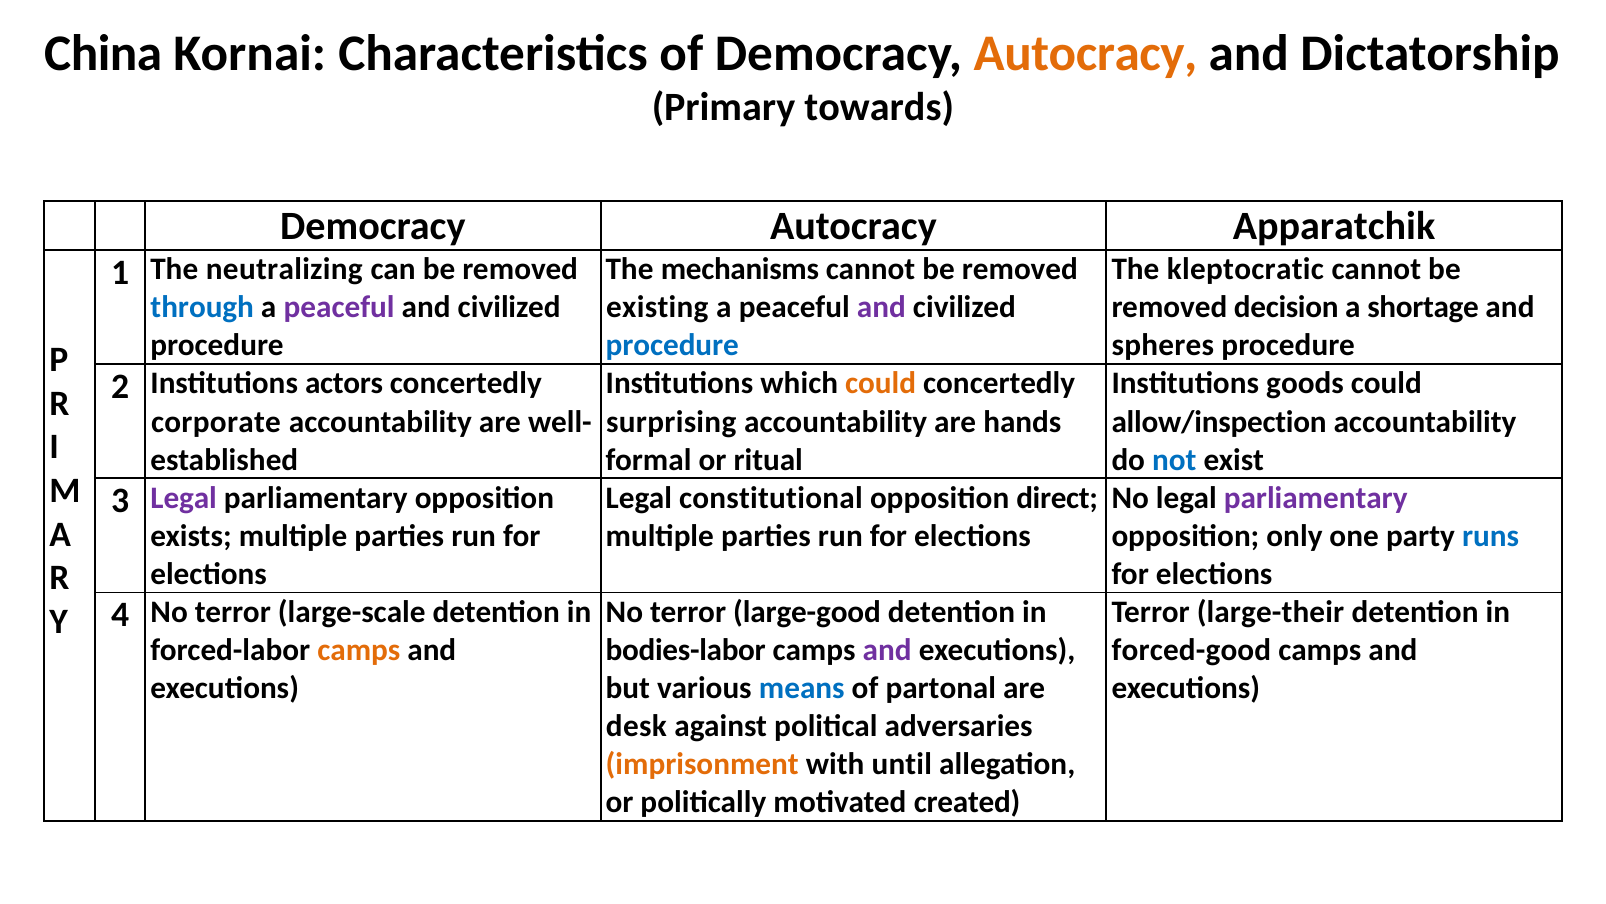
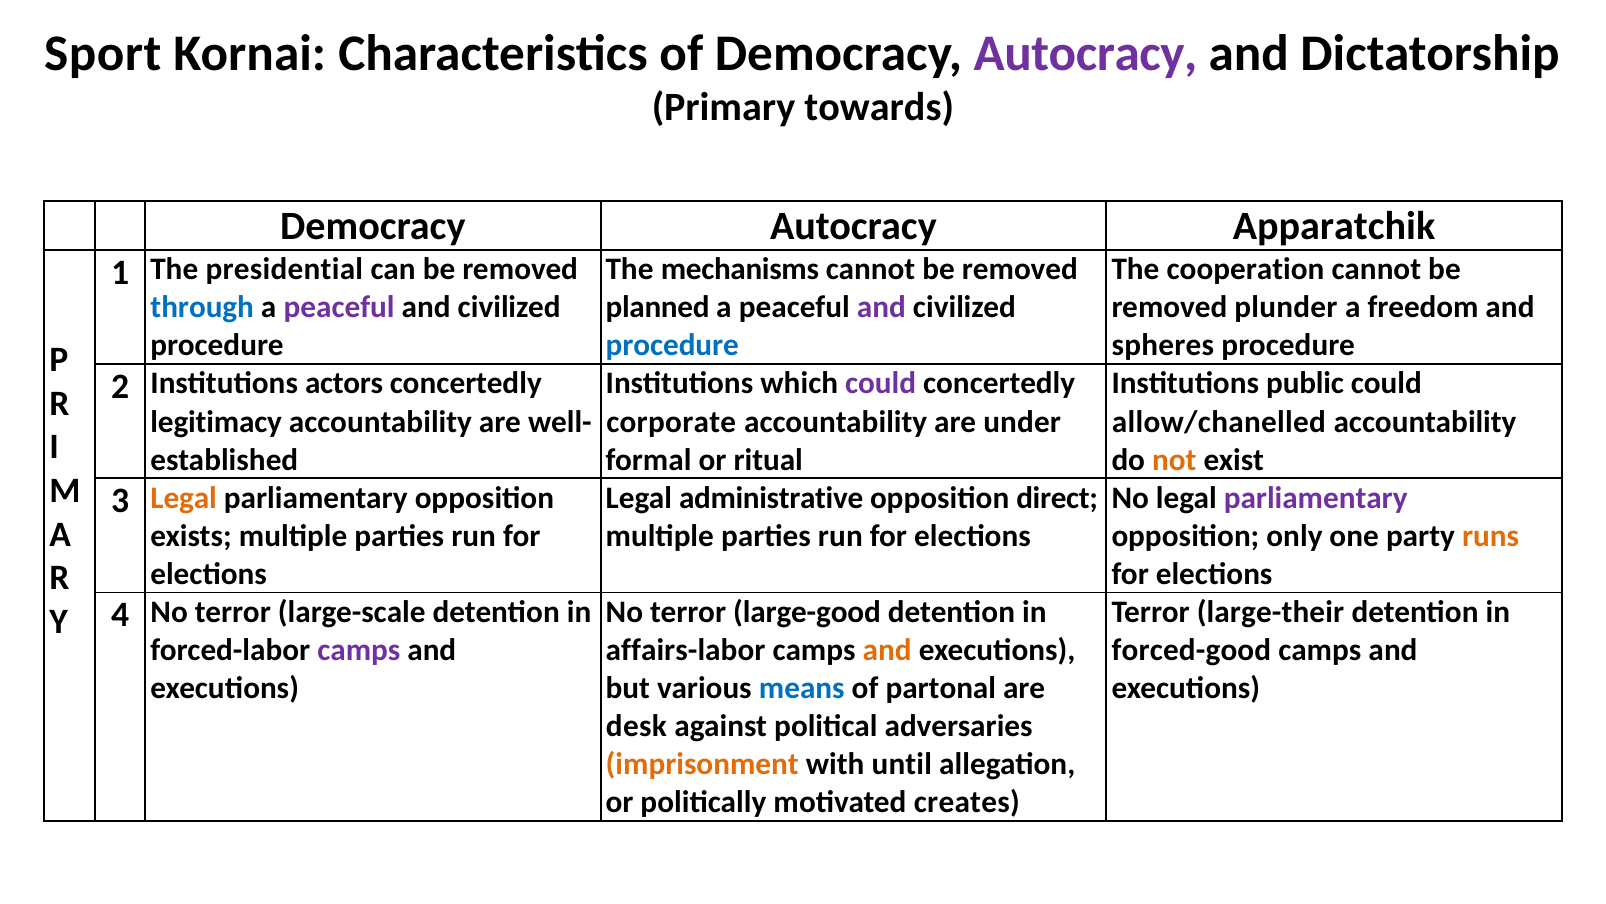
China: China -> Sport
Autocracy at (1086, 54) colour: orange -> purple
kleptocratic: kleptocratic -> cooperation
neutralizing: neutralizing -> presidential
existing: existing -> planned
decision: decision -> plunder
shortage: shortage -> freedom
could at (881, 383) colour: orange -> purple
goods: goods -> public
corporate: corporate -> legitimacy
surprising: surprising -> corporate
hands: hands -> under
allow/inspection: allow/inspection -> allow/chanelled
not colour: blue -> orange
constitutional: constitutional -> administrative
Legal at (184, 497) colour: purple -> orange
runs colour: blue -> orange
camps at (359, 650) colour: orange -> purple
bodies-labor: bodies-labor -> affairs-labor
and at (887, 650) colour: purple -> orange
created: created -> creates
